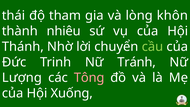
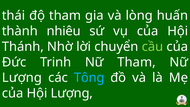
khôn: khôn -> huấn
Nữ Tránh: Tránh -> Tham
Tông colour: pink -> light blue
Hội Xuống: Xuống -> Lượng
